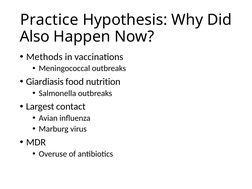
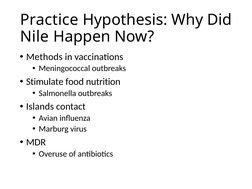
Also: Also -> Nile
Giardiasis: Giardiasis -> Stimulate
Largest: Largest -> Islands
